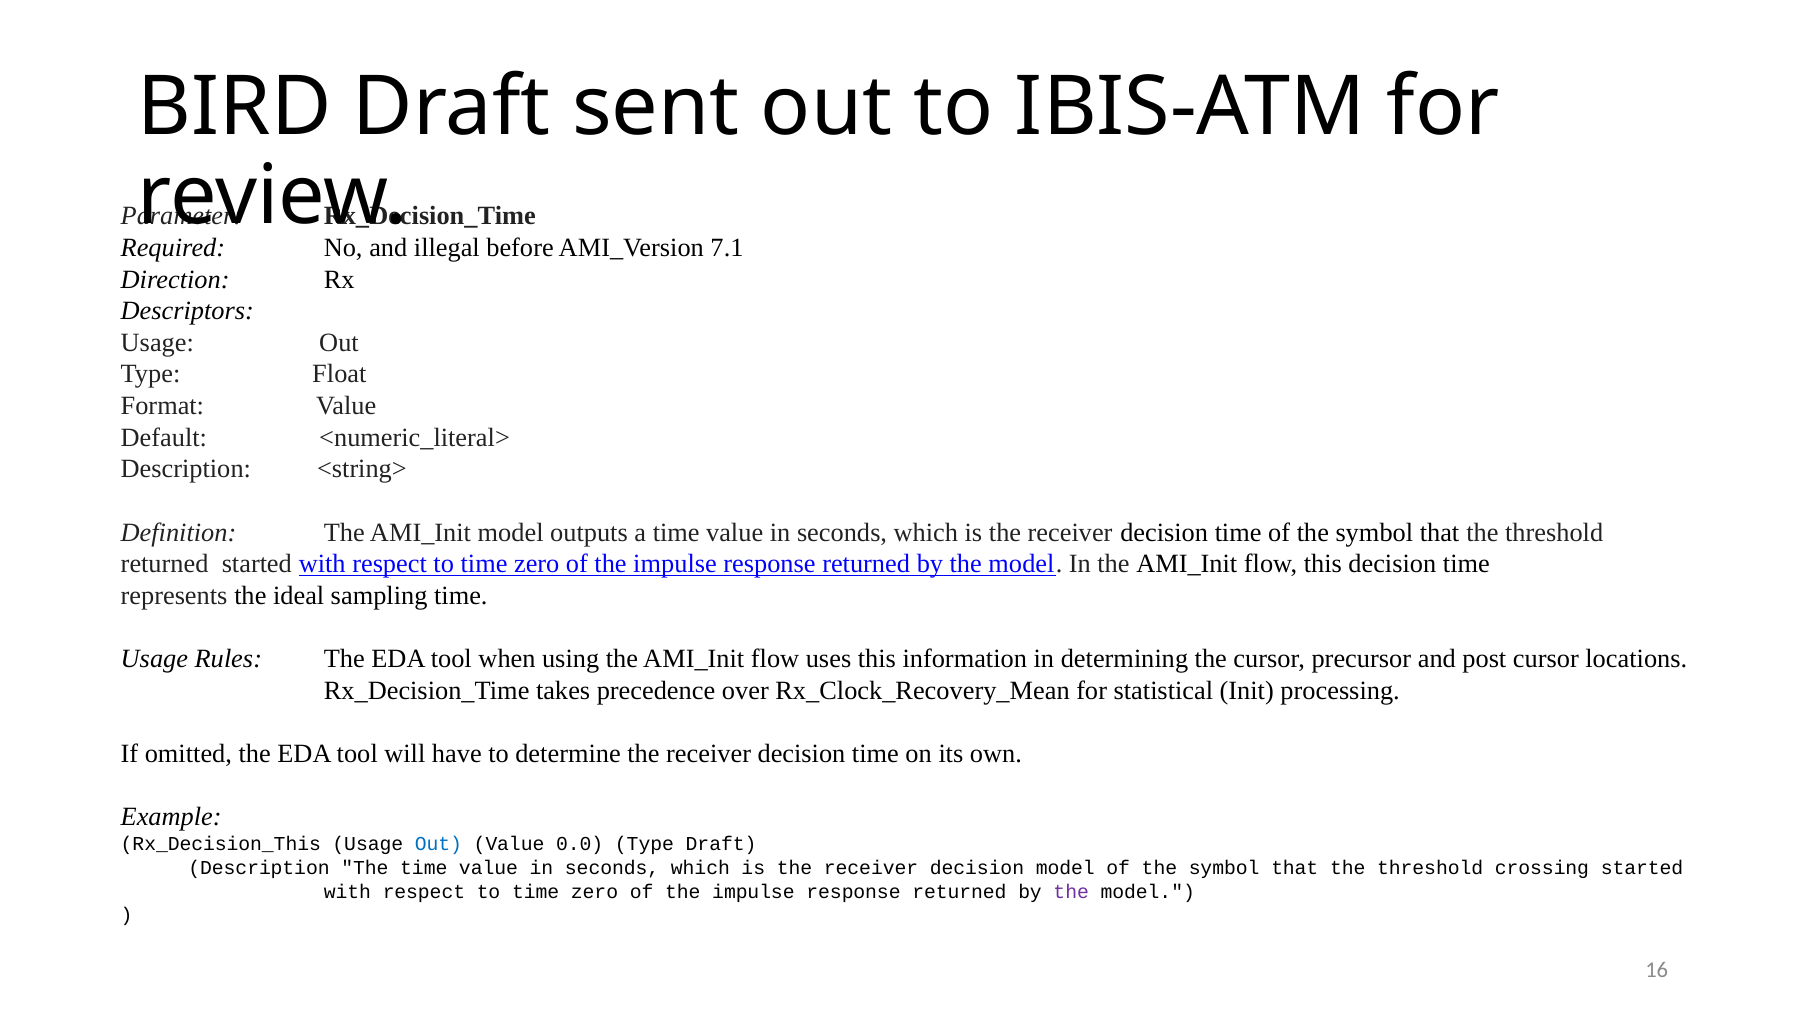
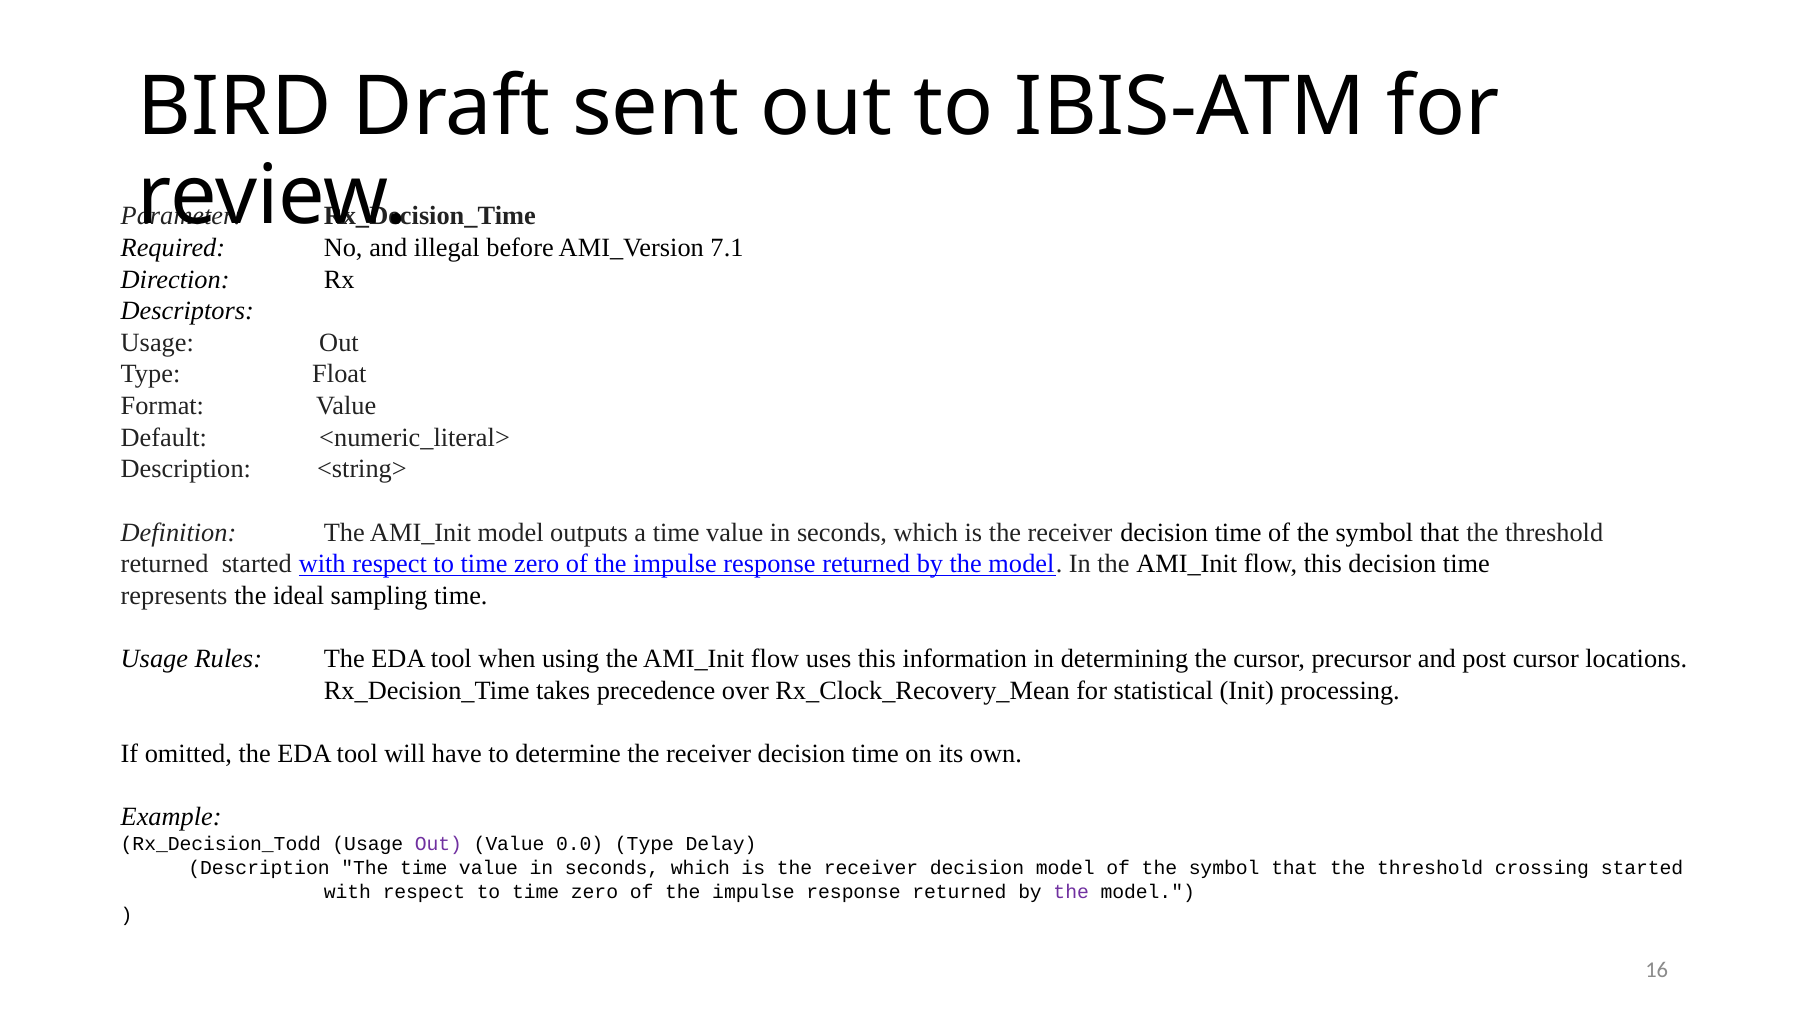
Rx_Decision_This: Rx_Decision_This -> Rx_Decision_Todd
Out at (438, 844) colour: blue -> purple
Type Draft: Draft -> Delay
